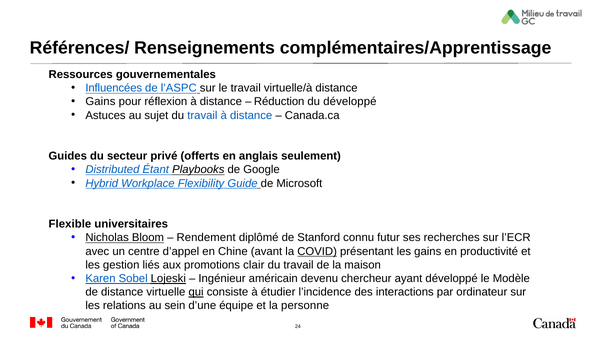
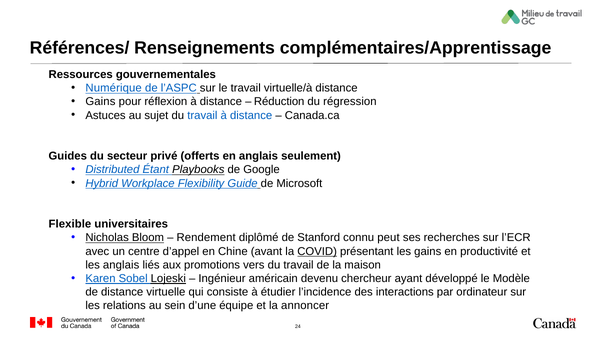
Influencées: Influencées -> Numérique
du développé: développé -> régression
futur: futur -> peut
les gestion: gestion -> anglais
clair: clair -> vers
qui underline: present -> none
personne: personne -> annoncer
